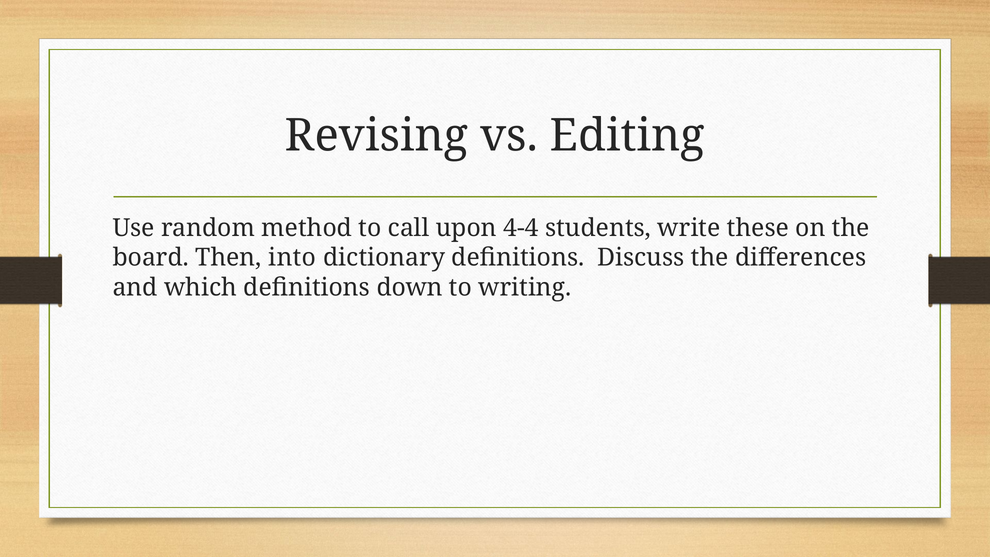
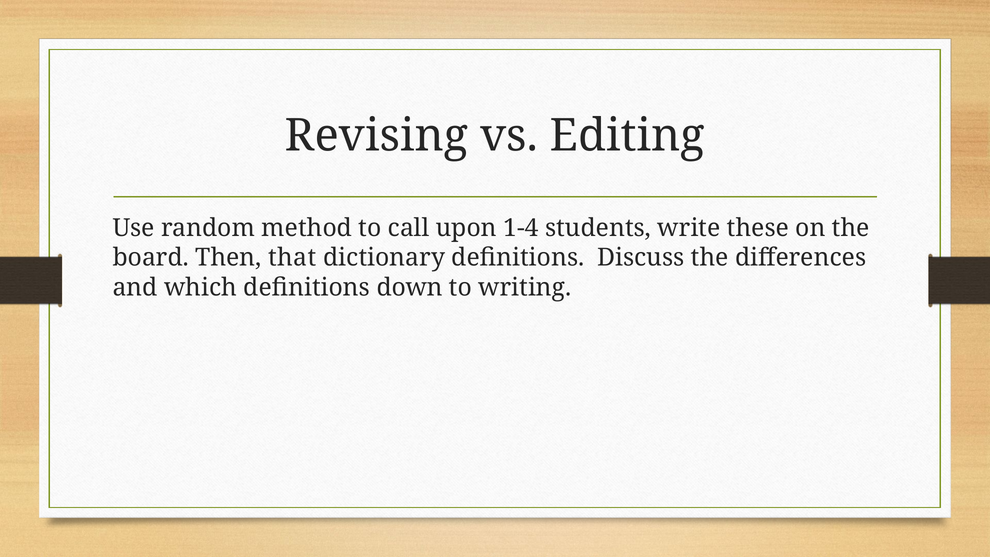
4-4: 4-4 -> 1-4
into: into -> that
